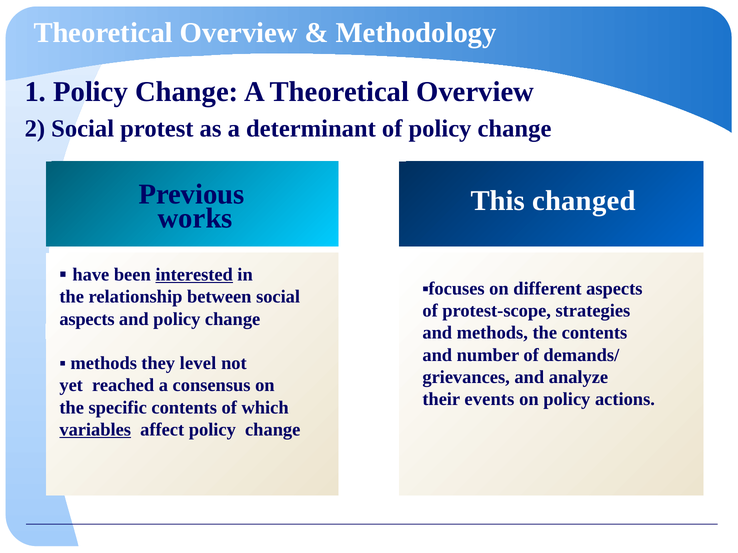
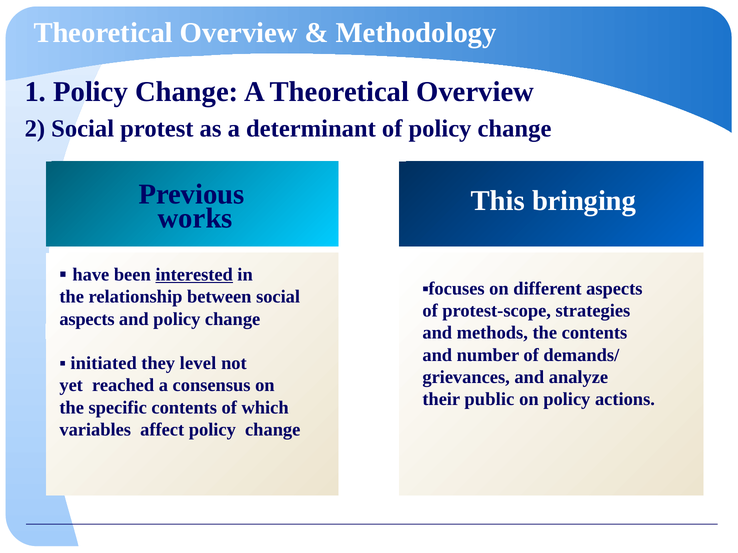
changed: changed -> bringing
methods at (104, 364): methods -> initiated
events: events -> public
variables underline: present -> none
